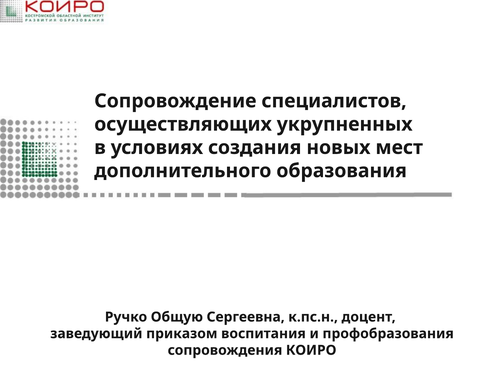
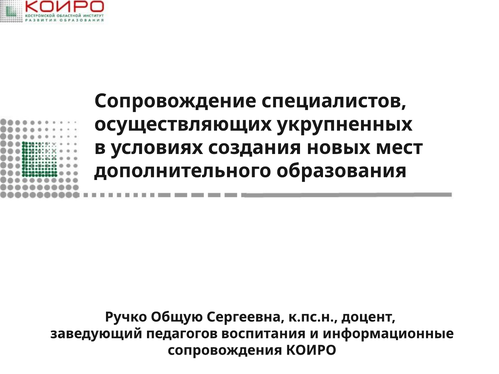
приказом: приказом -> педагогов
профобразования: профобразования -> информационные
